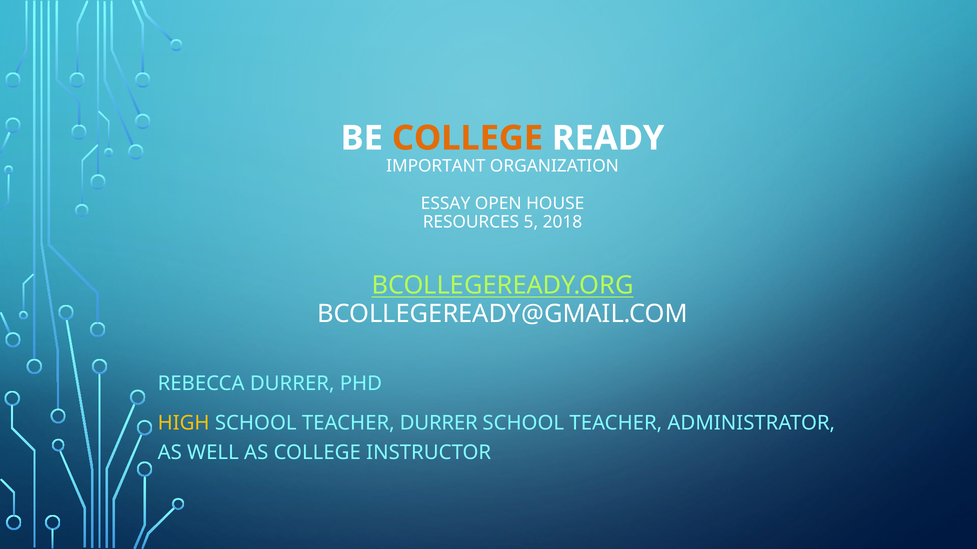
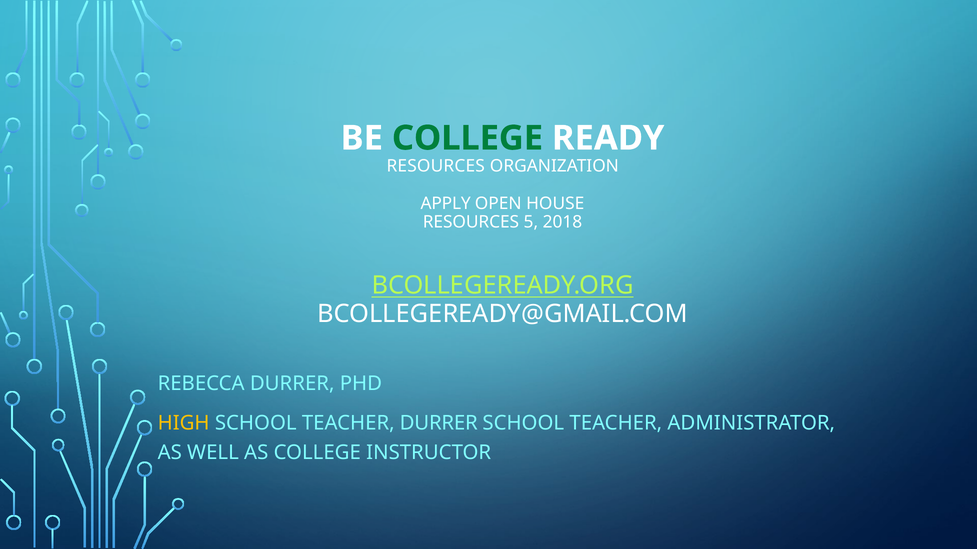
COLLEGE at (467, 138) colour: orange -> green
IMPORTANT at (436, 166): IMPORTANT -> RESOURCES
ESSAY: ESSAY -> APPLY
